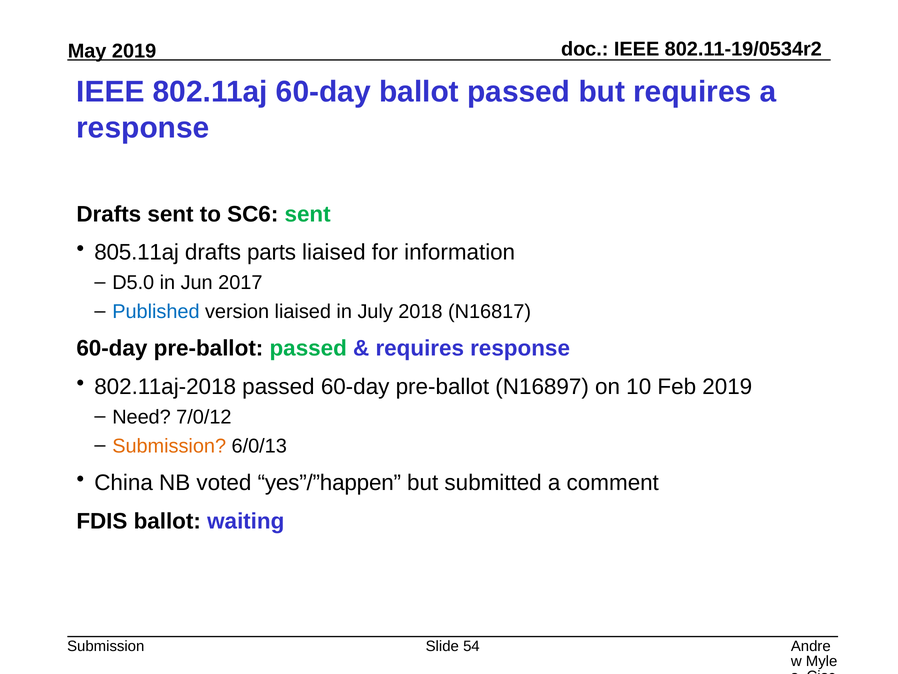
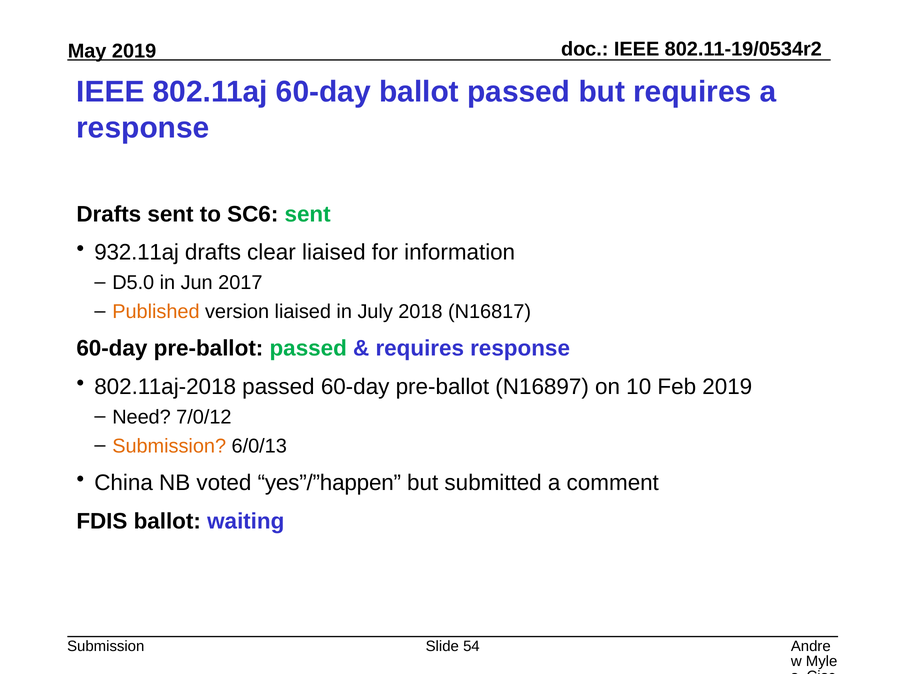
805.11aj: 805.11aj -> 932.11aj
parts: parts -> clear
Published colour: blue -> orange
